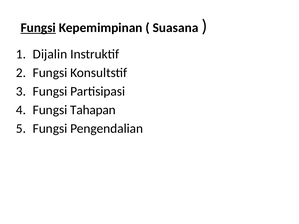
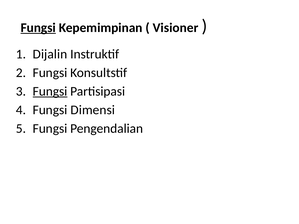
Suasana: Suasana -> Visioner
Fungsi at (50, 91) underline: none -> present
Tahapan: Tahapan -> Dimensi
